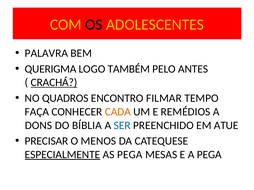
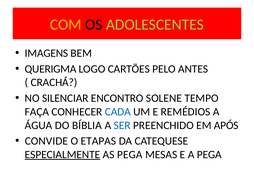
ADOLESCENTES colour: yellow -> light green
PALAVRA: PALAVRA -> IMAGENS
TAMBÉM: TAMBÉM -> CARTÕES
CRACHÁ underline: present -> none
QUADROS: QUADROS -> SILENCIAR
FILMAR: FILMAR -> SOLENE
CADA colour: orange -> blue
DONS: DONS -> ÁGUA
ATUE: ATUE -> APÓS
PRECISAR: PRECISAR -> CONVIDE
MENOS: MENOS -> ETAPAS
